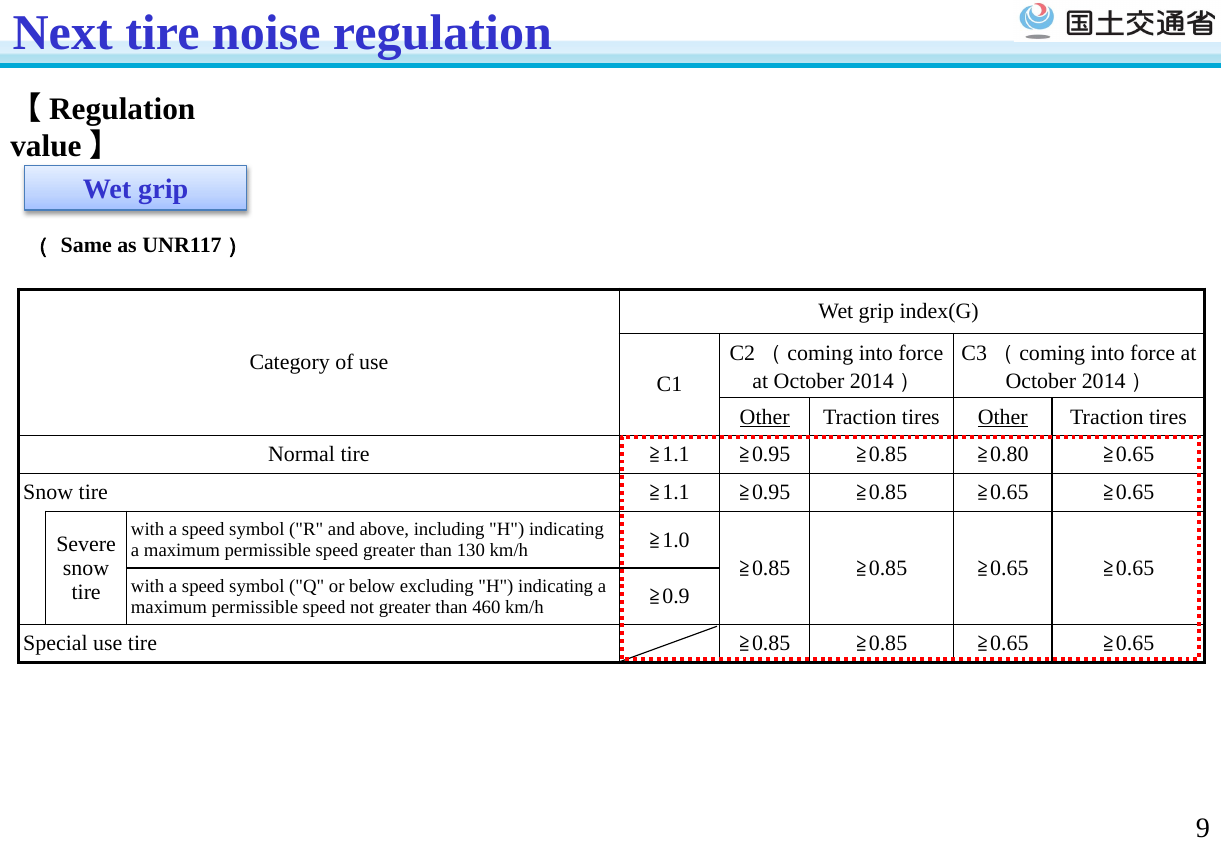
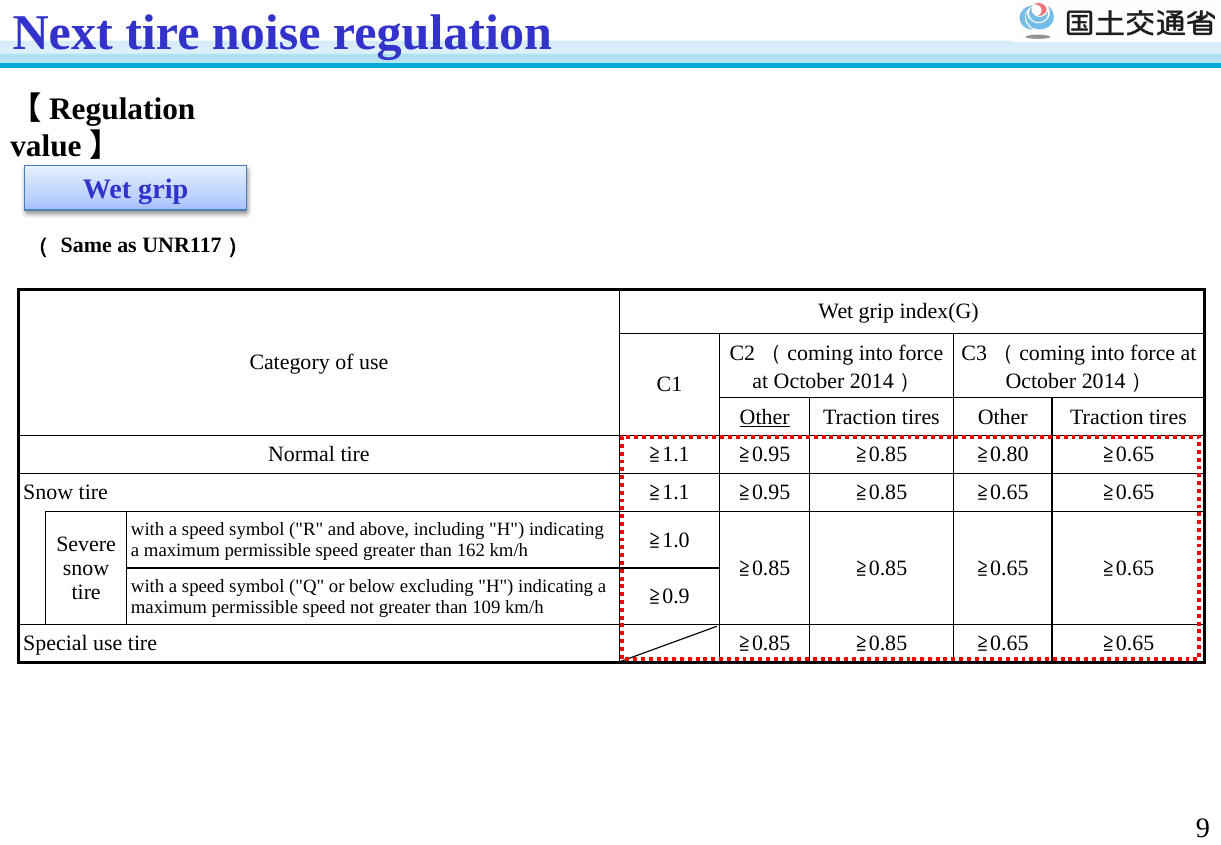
Other at (1003, 417) underline: present -> none
130: 130 -> 162
460: 460 -> 109
